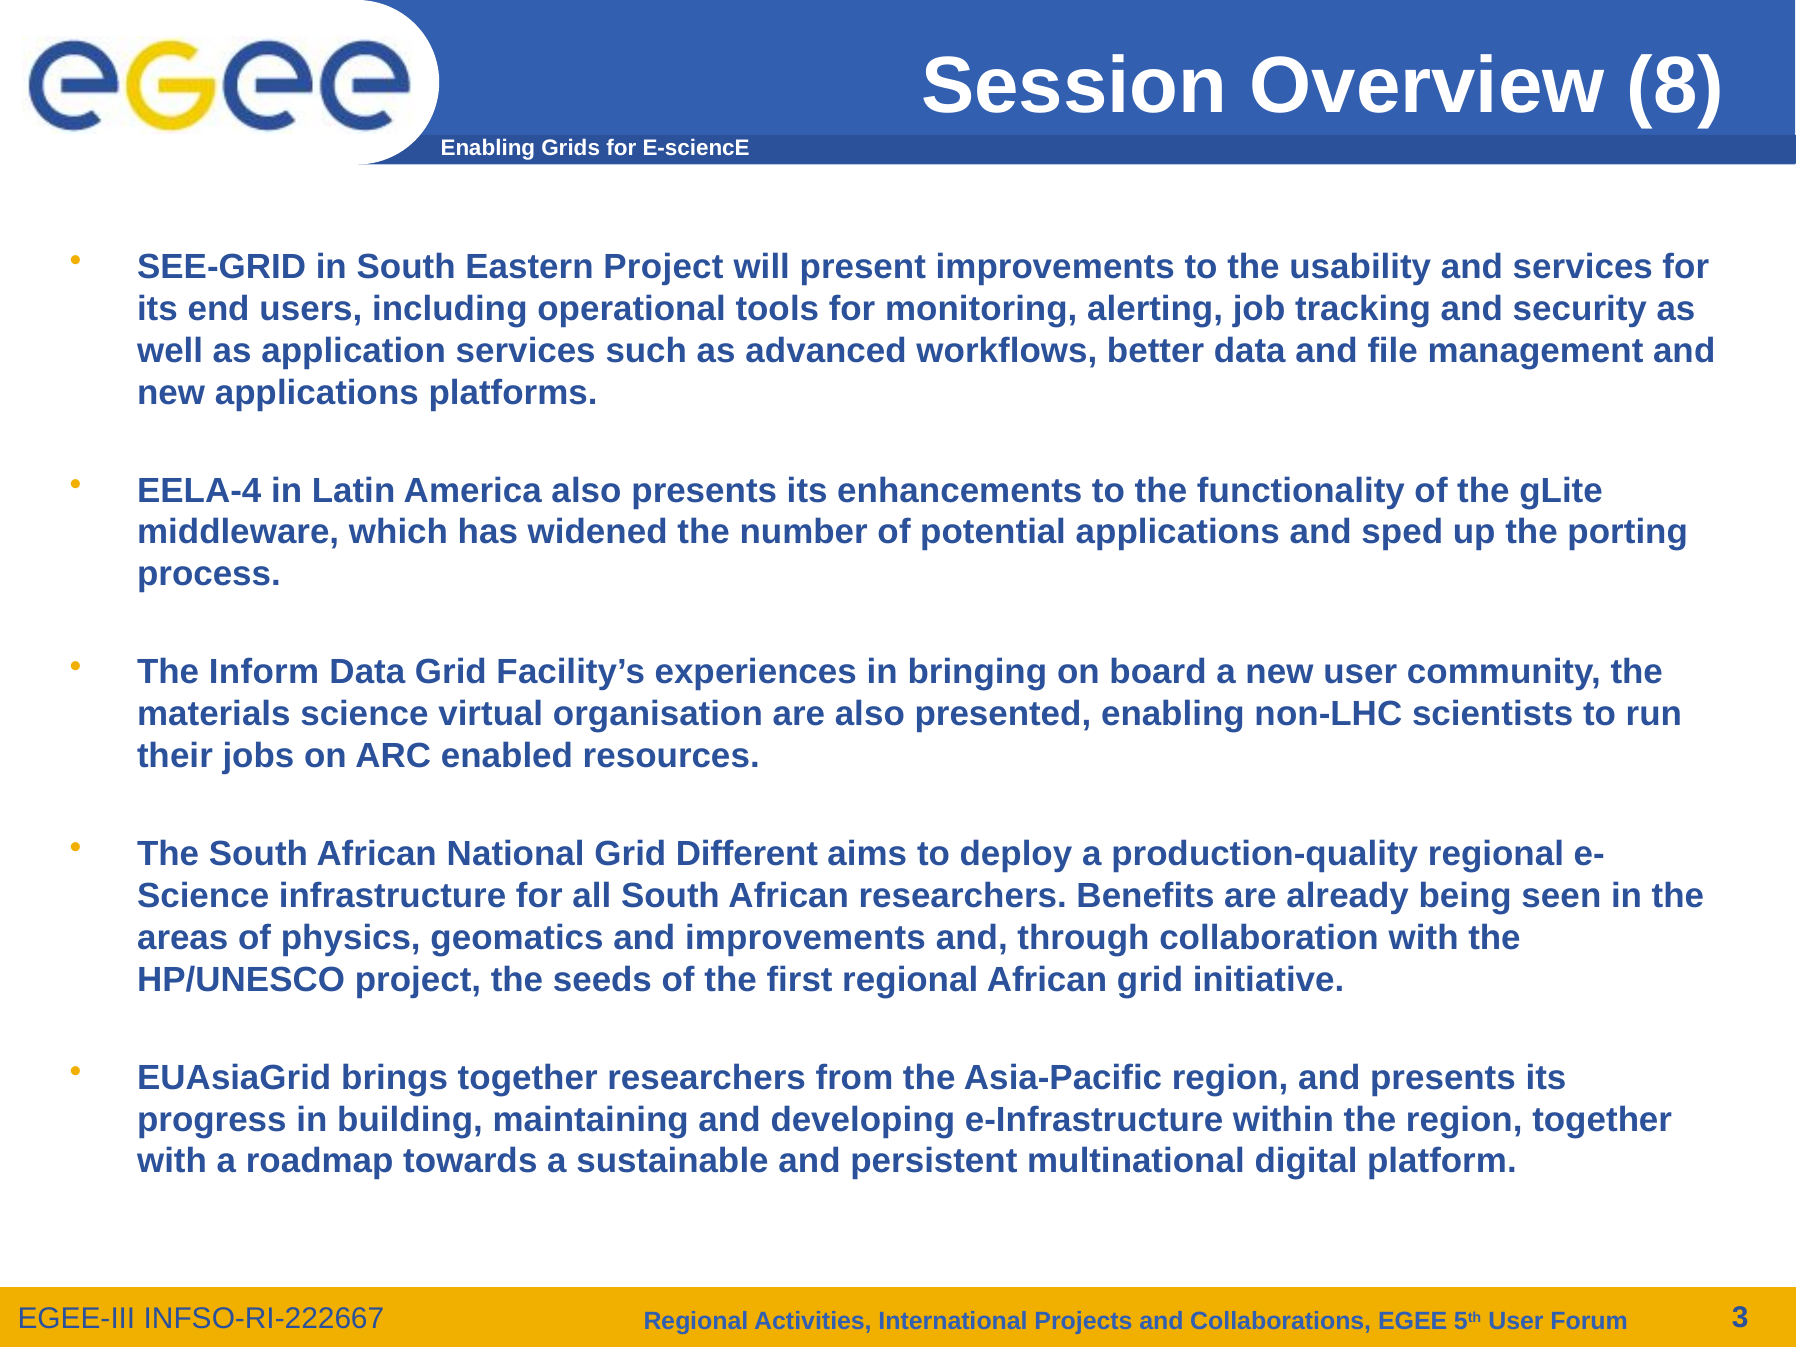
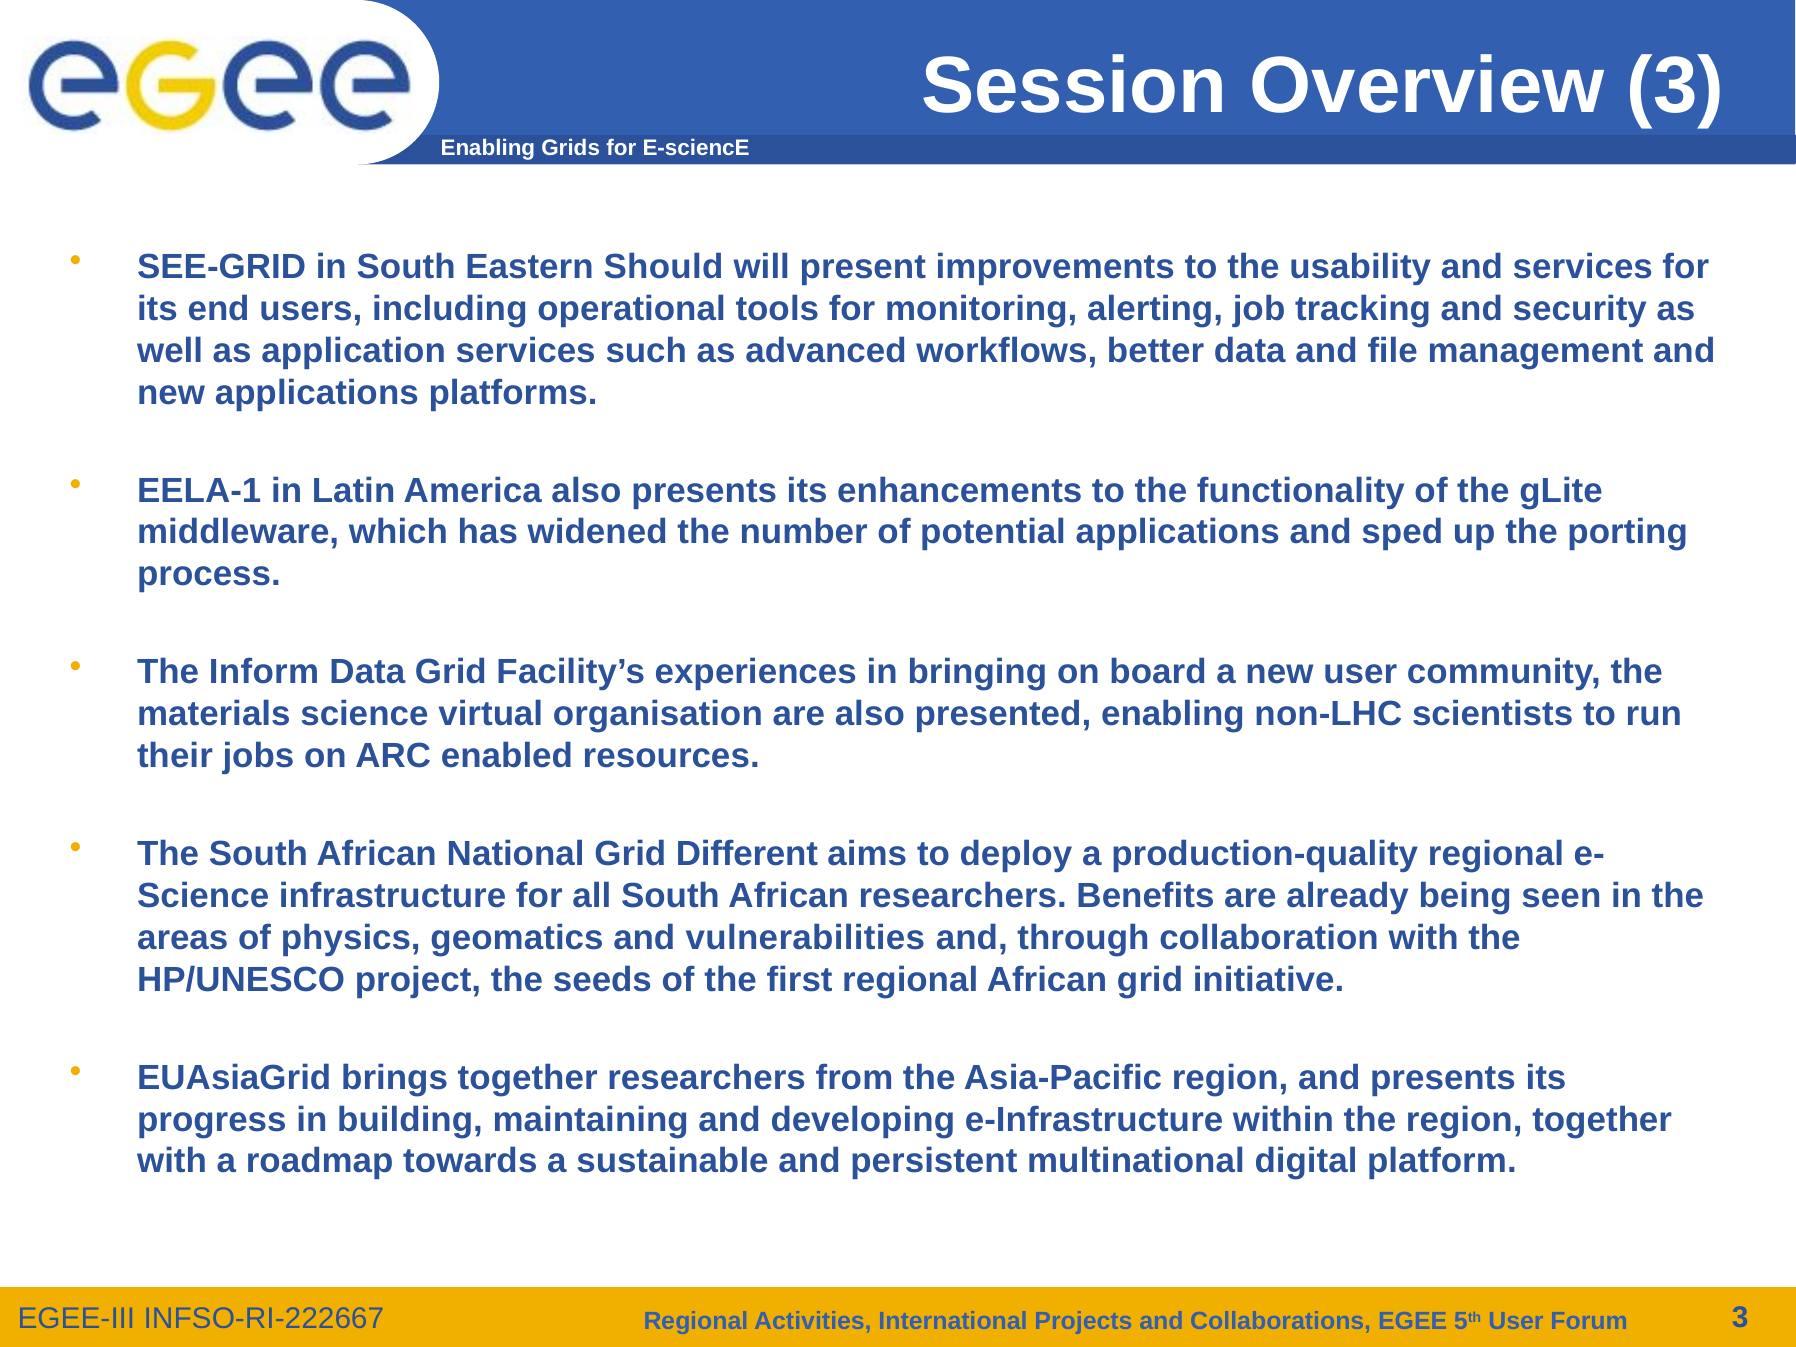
Overview 8: 8 -> 3
Eastern Project: Project -> Should
EELA-4: EELA-4 -> EELA-1
and improvements: improvements -> vulnerabilities
